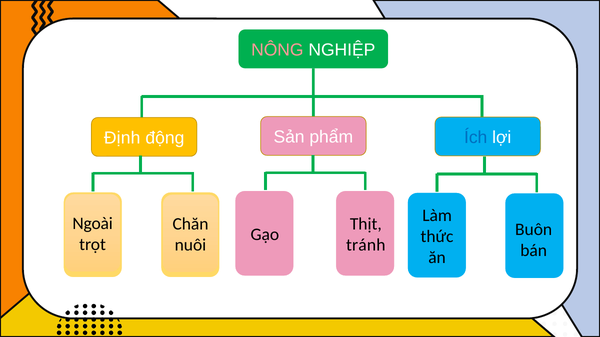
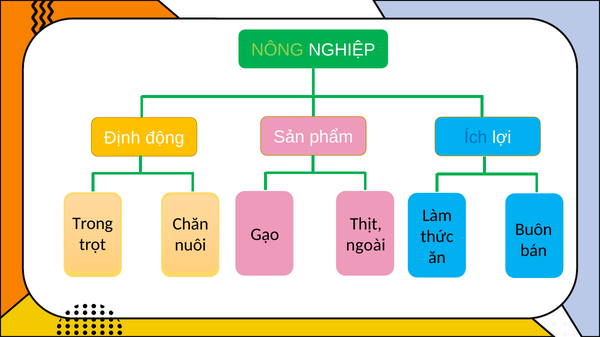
NÔNG colour: pink -> light green
Ngoài: Ngoài -> Trong
tránh: tránh -> ngoài
